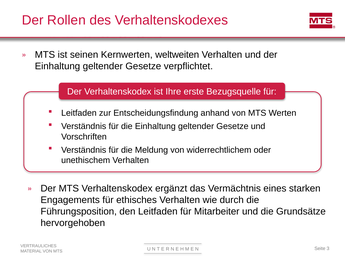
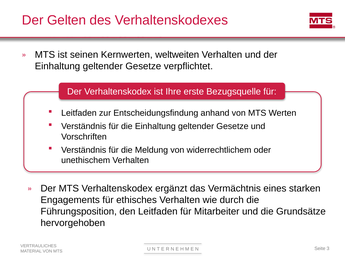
Rollen: Rollen -> Gelten
